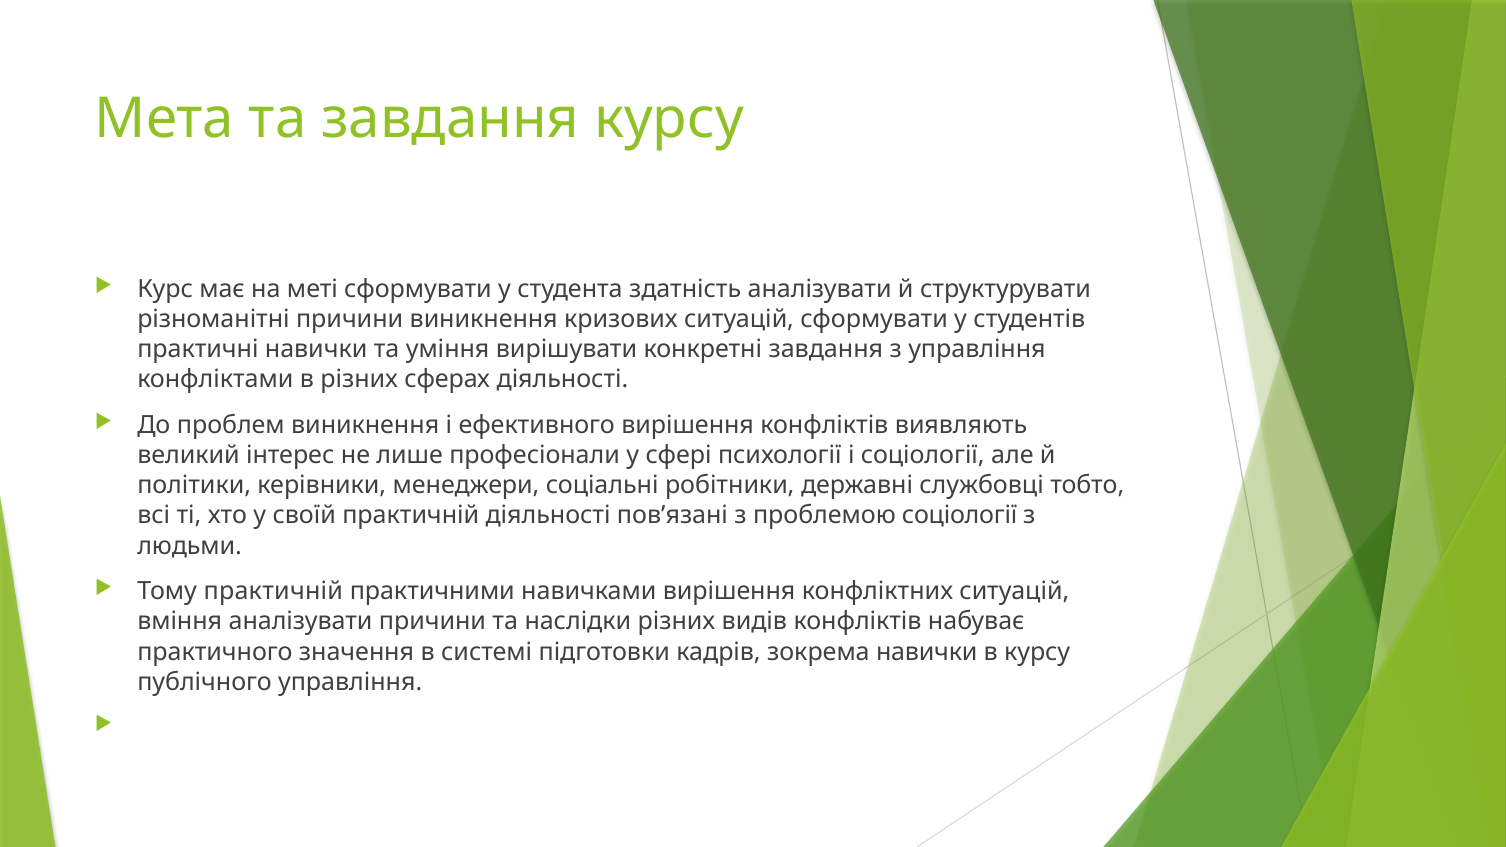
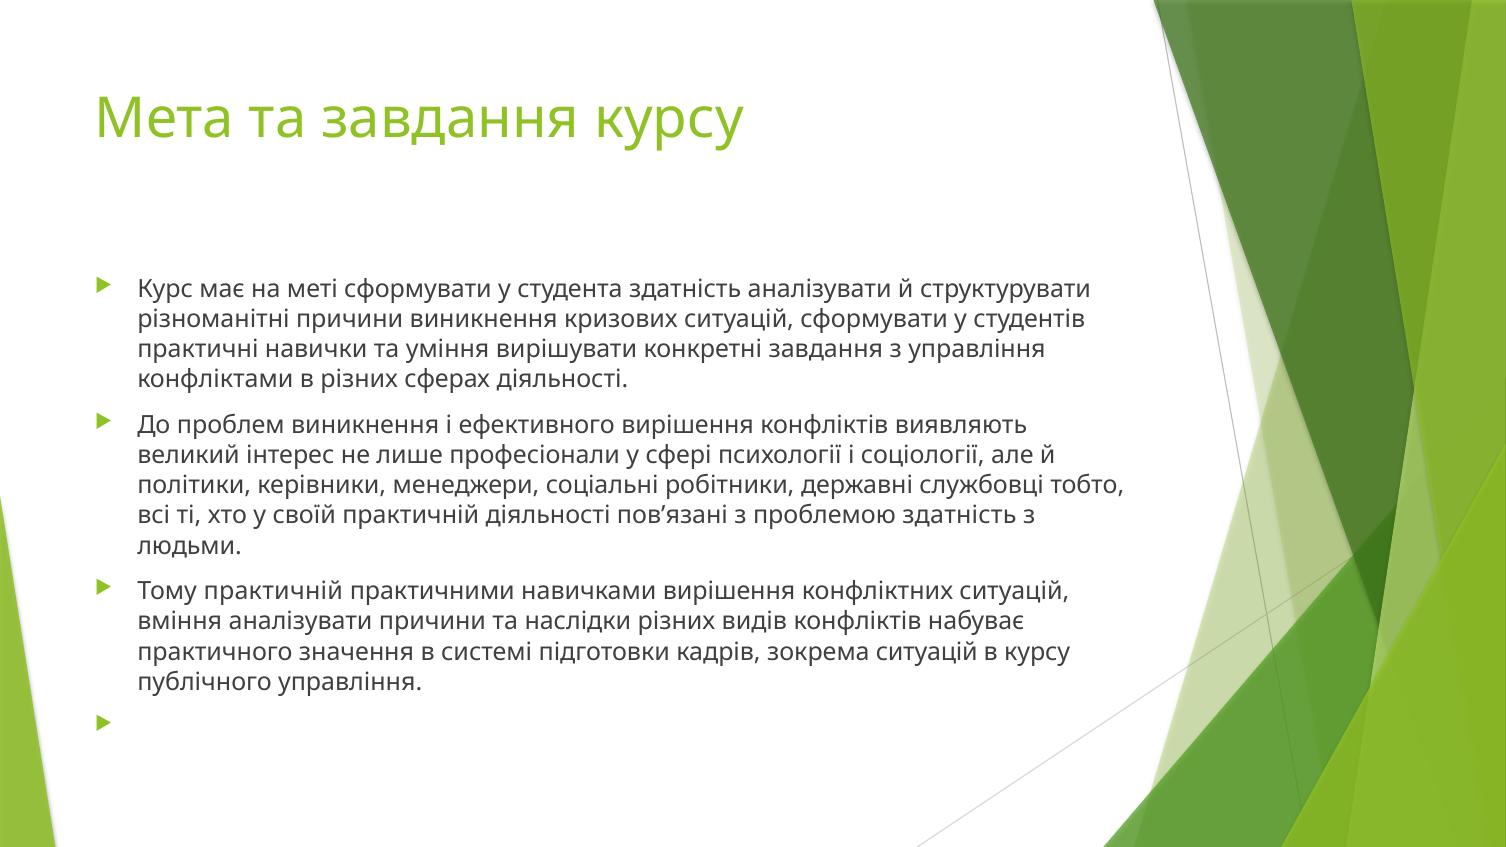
проблемою соціології: соціології -> здатність
зокрема навички: навички -> ситуацій
